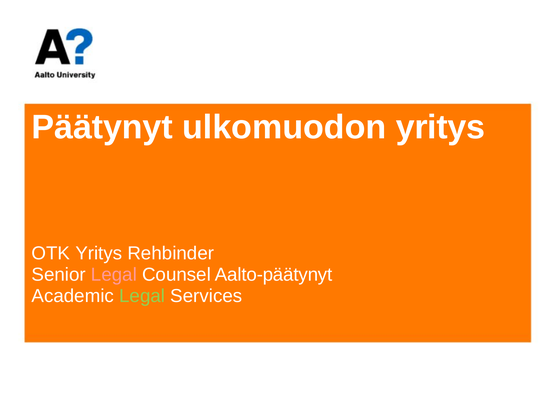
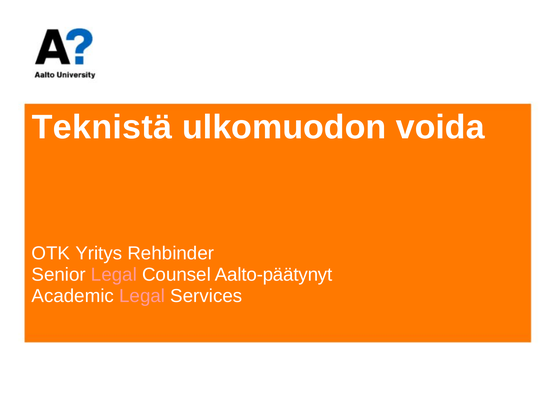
Päätynyt: Päätynyt -> Teknistä
ulkomuodon yritys: yritys -> voida
Legal at (142, 296) colour: light green -> pink
